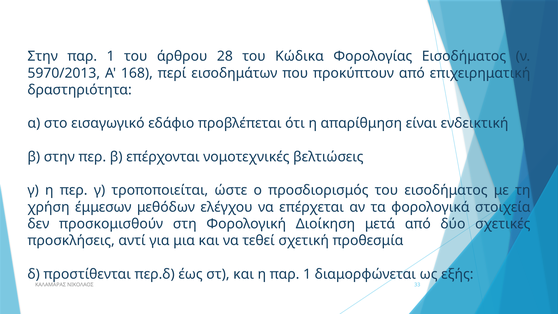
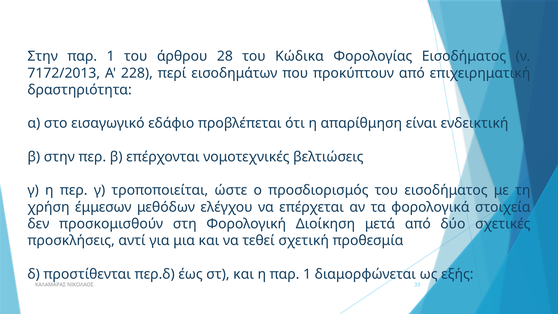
5970/2013: 5970/2013 -> 7172/2013
168: 168 -> 228
